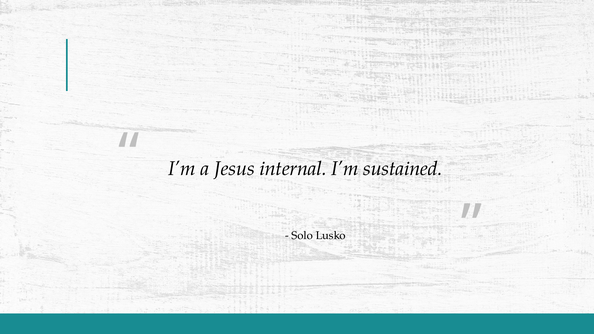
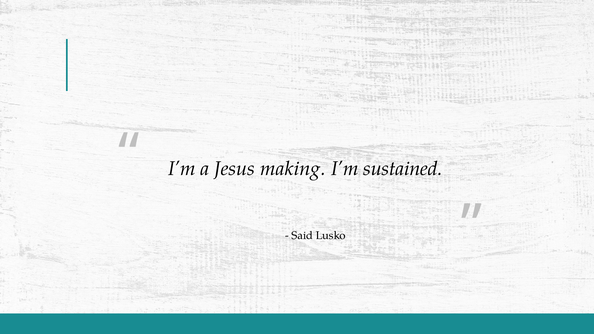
internal: internal -> making
Solo: Solo -> Said
